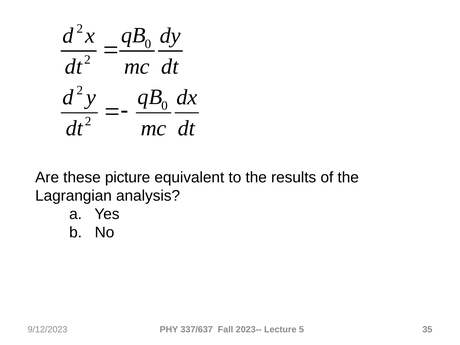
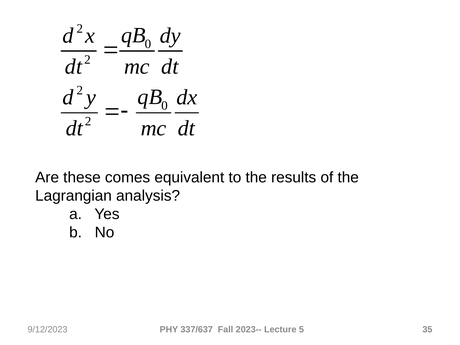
picture: picture -> comes
